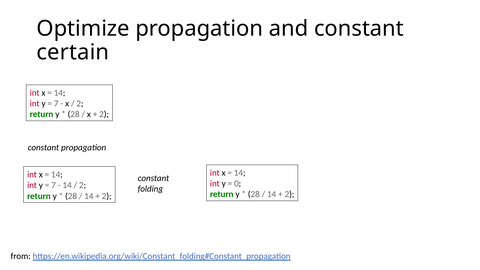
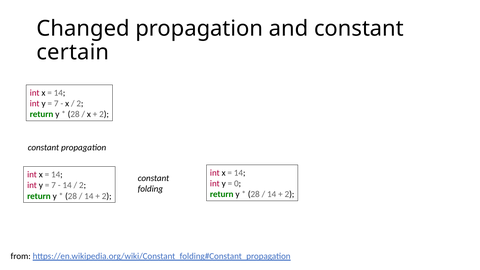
Optimize: Optimize -> Changed
